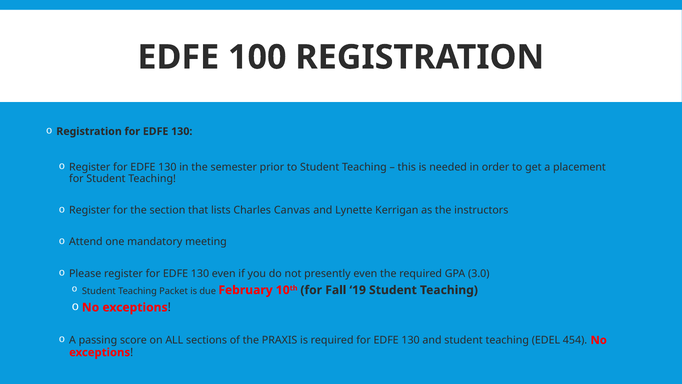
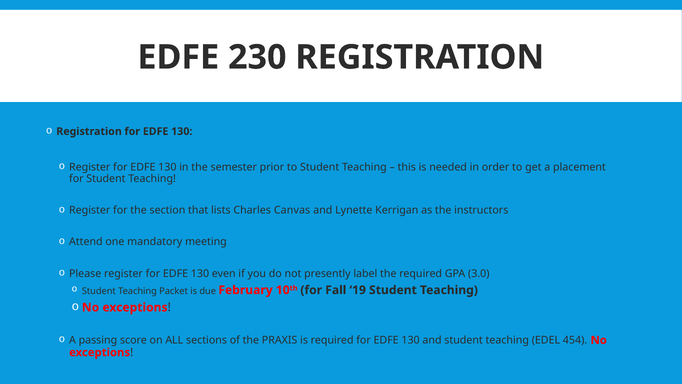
100: 100 -> 230
presently even: even -> label
